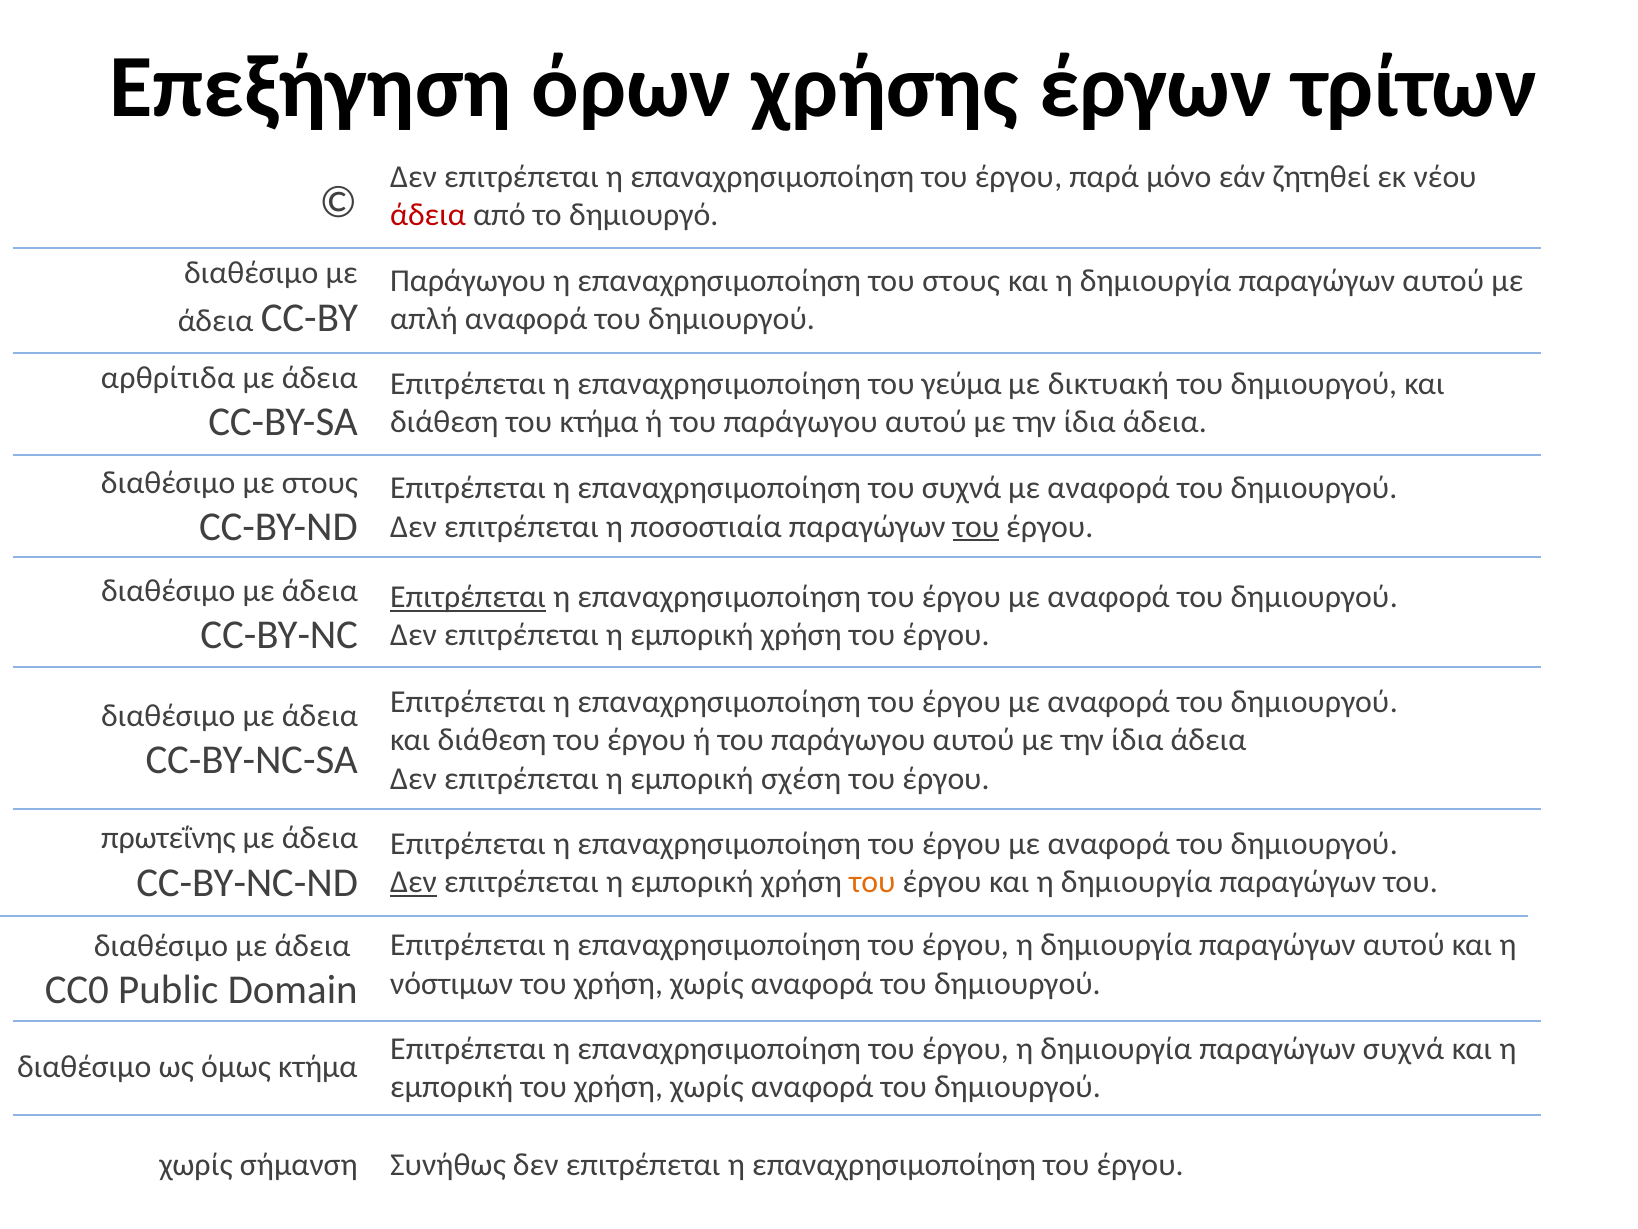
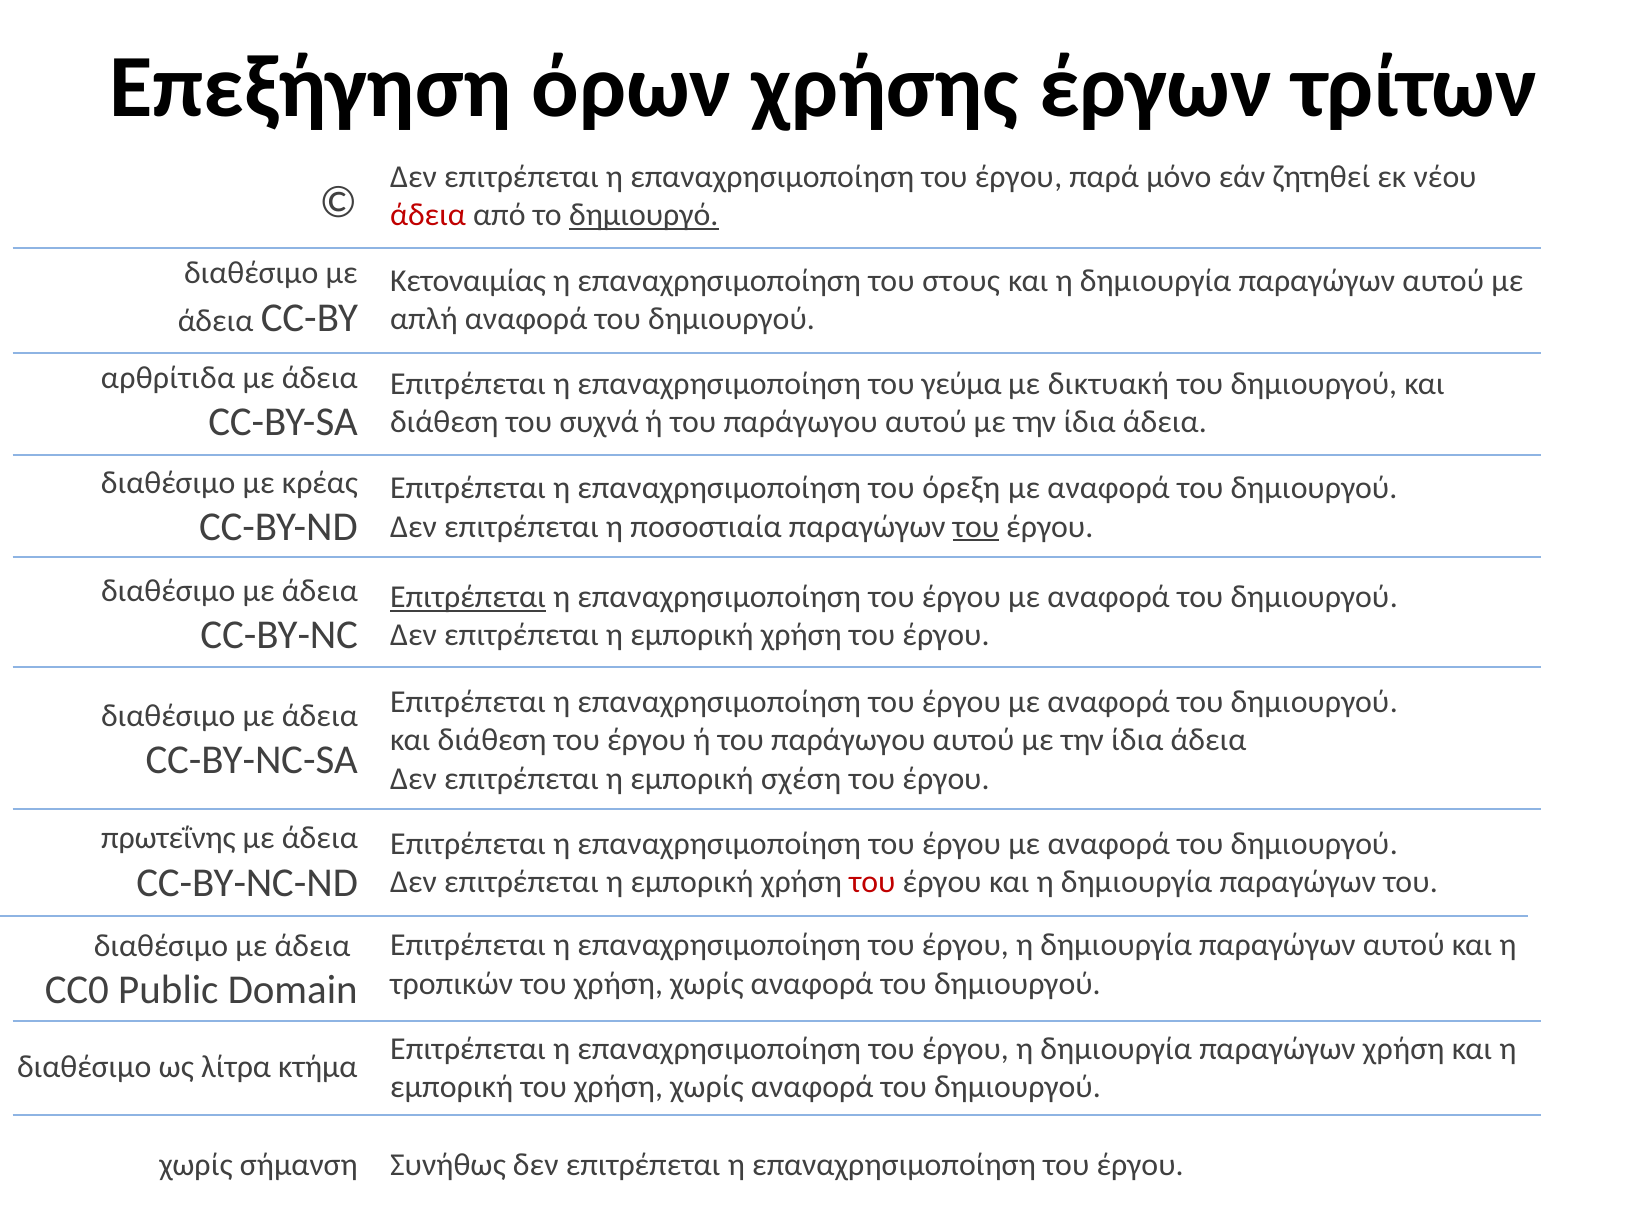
δημιουργό underline: none -> present
Παράγωγου at (468, 281): Παράγωγου -> Κετοναιμίας
του κτήμα: κτήμα -> συχνά
με στους: στους -> κρέας
του συχνά: συχνά -> όρεξη
Δεν at (414, 882) underline: present -> none
του at (872, 882) colour: orange -> red
νόστιμων: νόστιμων -> τροπικών
παραγώγων συχνά: συχνά -> χρήση
όμως: όμως -> λίτρα
